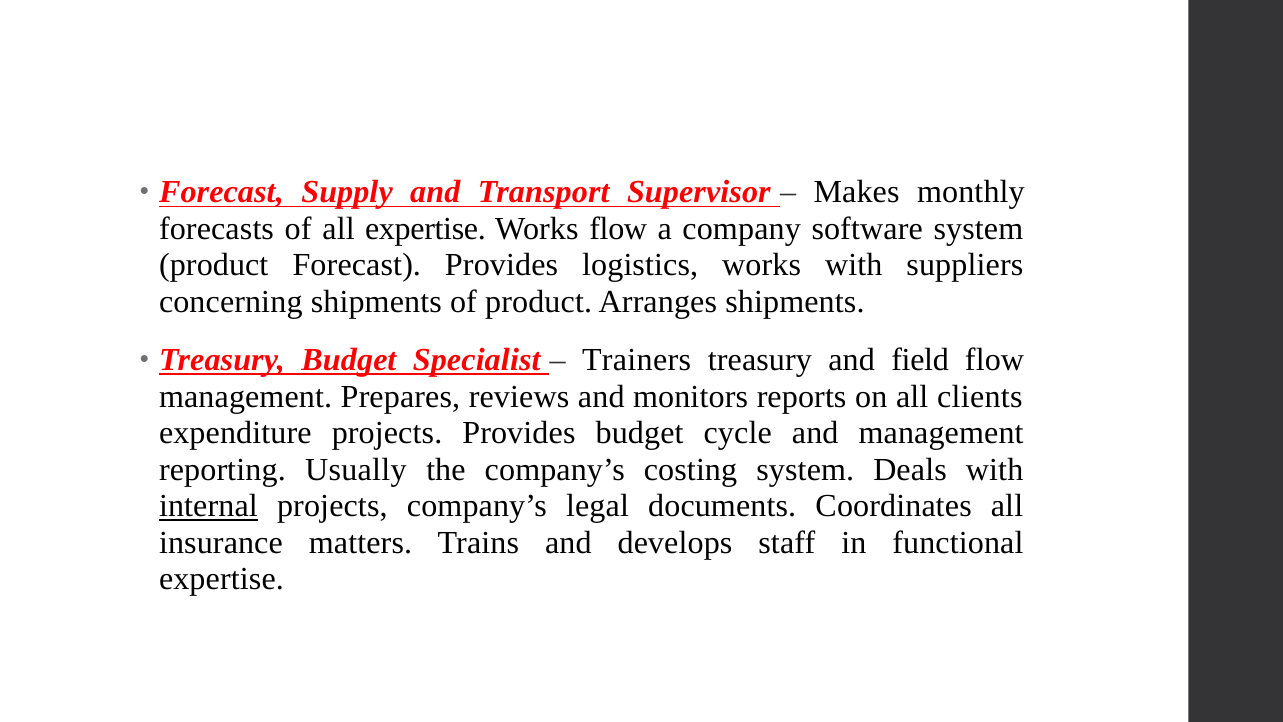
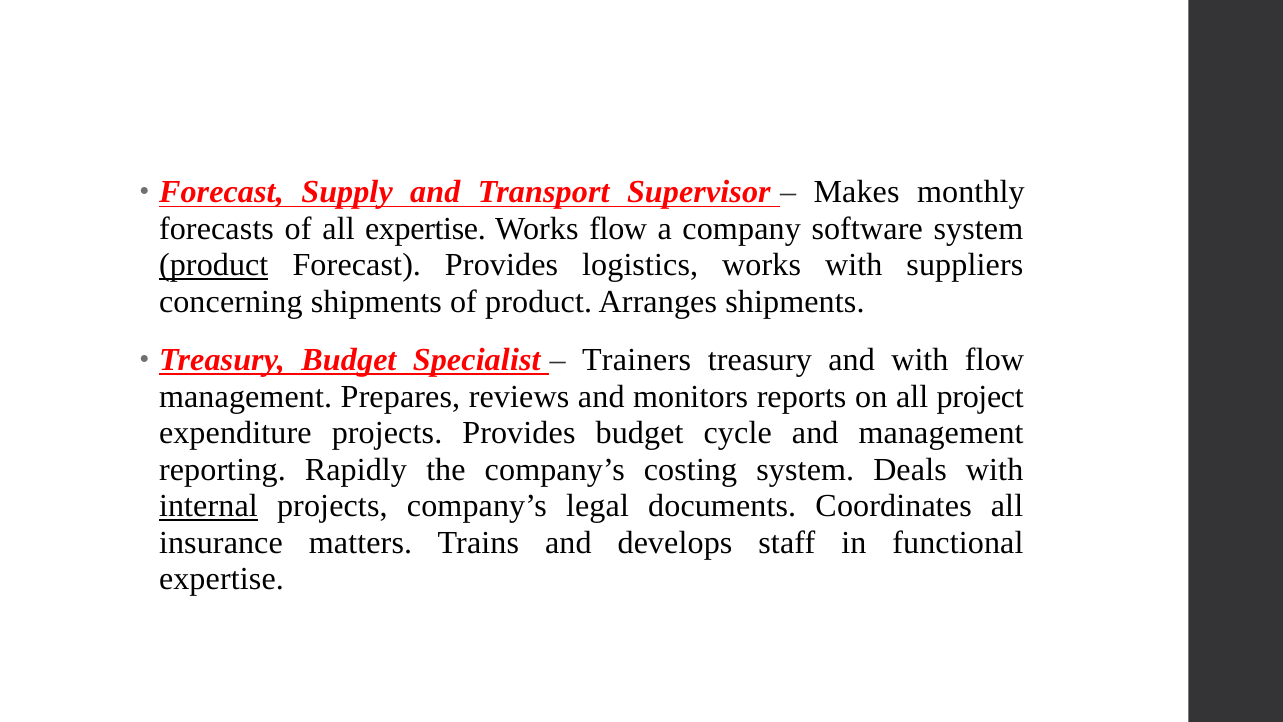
product at (214, 265) underline: none -> present
and field: field -> with
clients: clients -> project
Usually: Usually -> Rapidly
